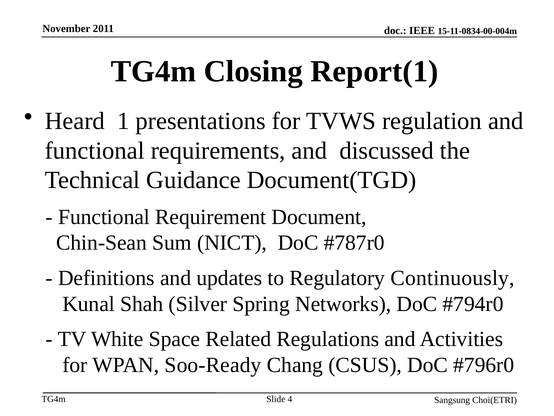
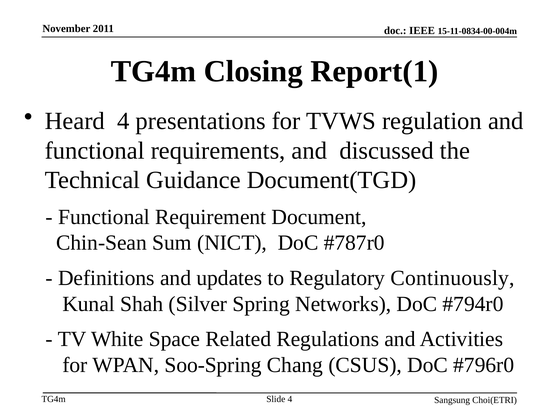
Heard 1: 1 -> 4
Soo-Ready: Soo-Ready -> Soo-Spring
